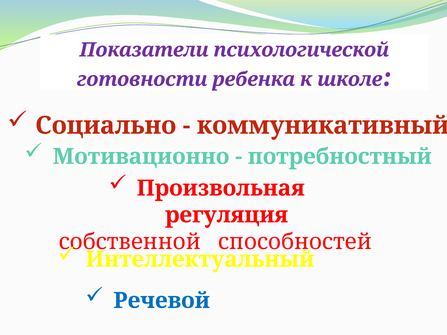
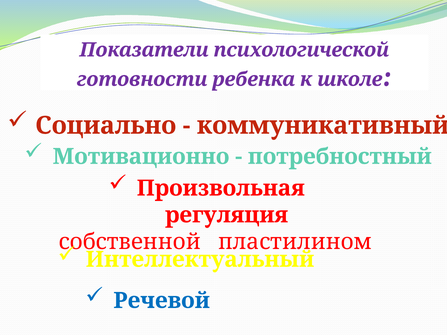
способностей: способностей -> пластилином
